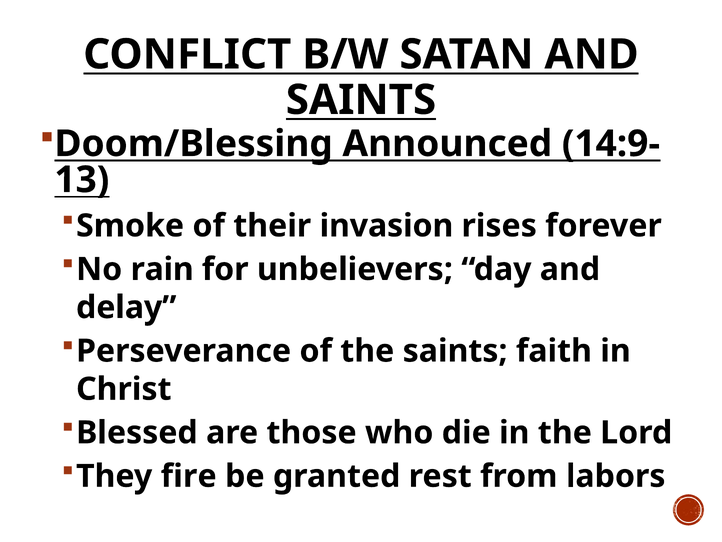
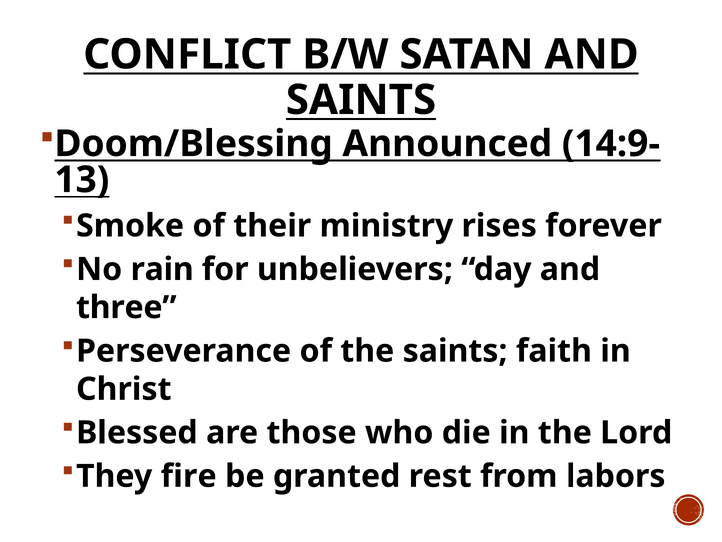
invasion: invasion -> ministry
delay: delay -> three
